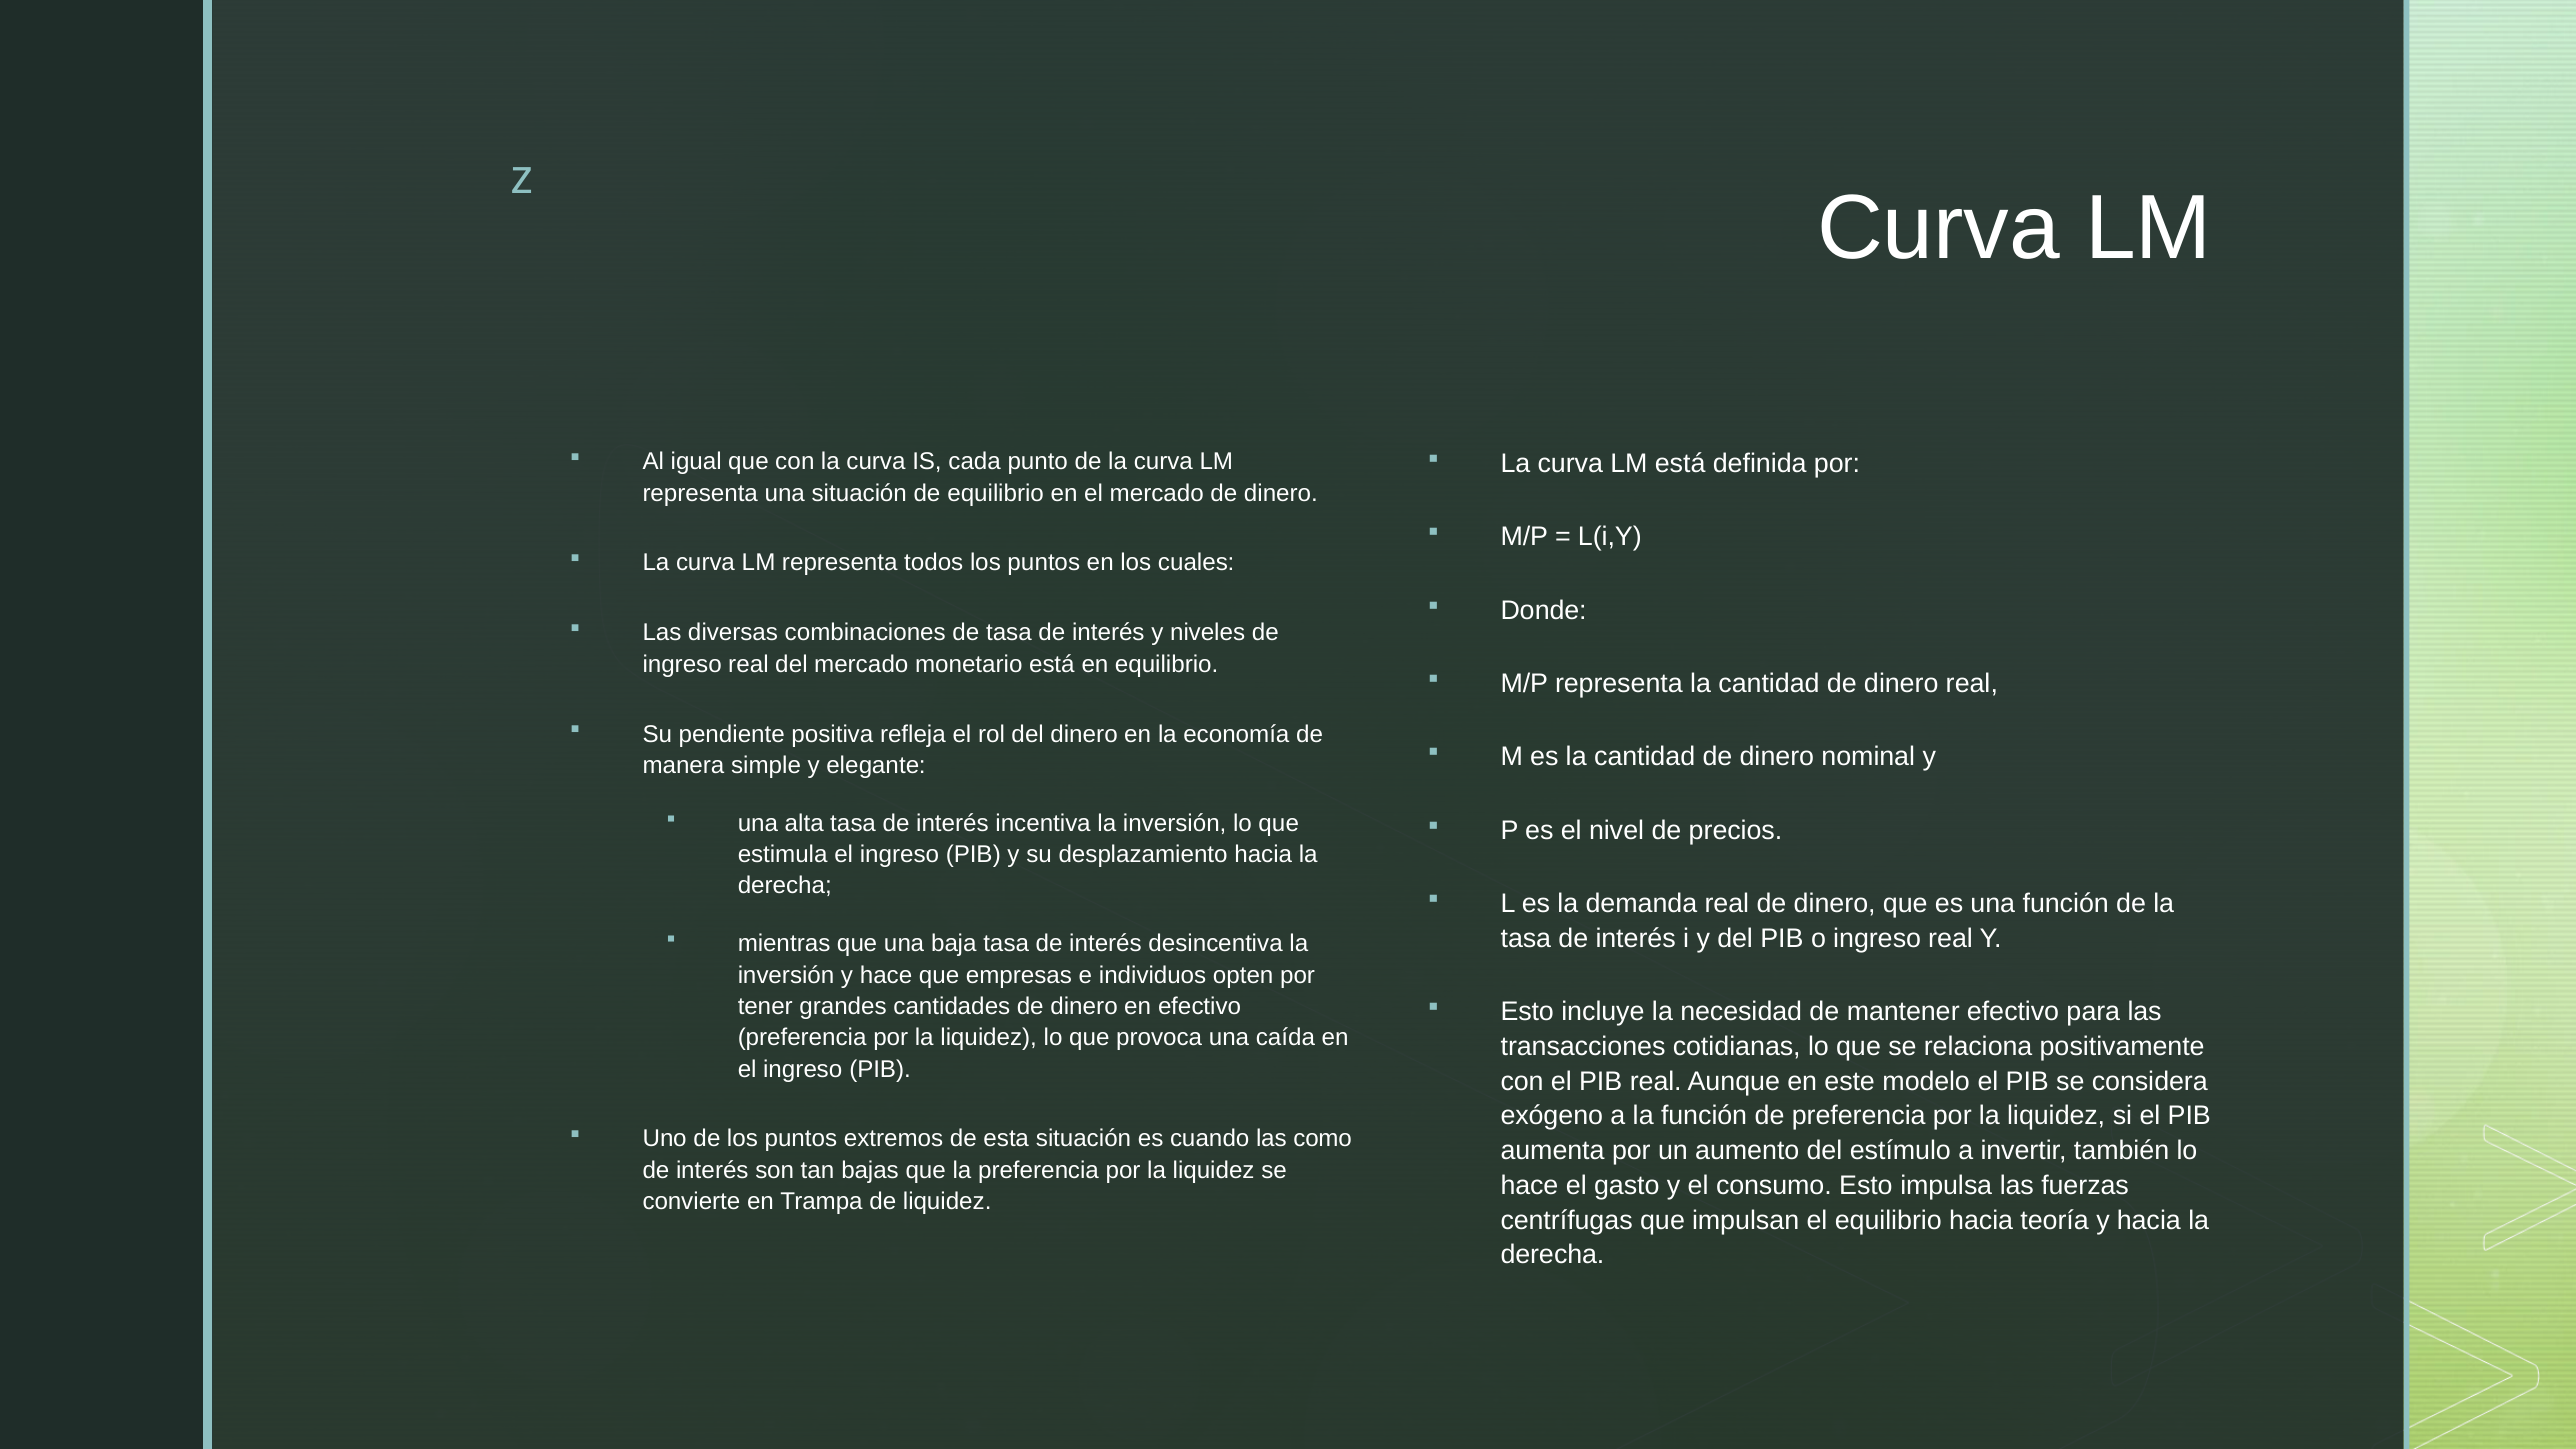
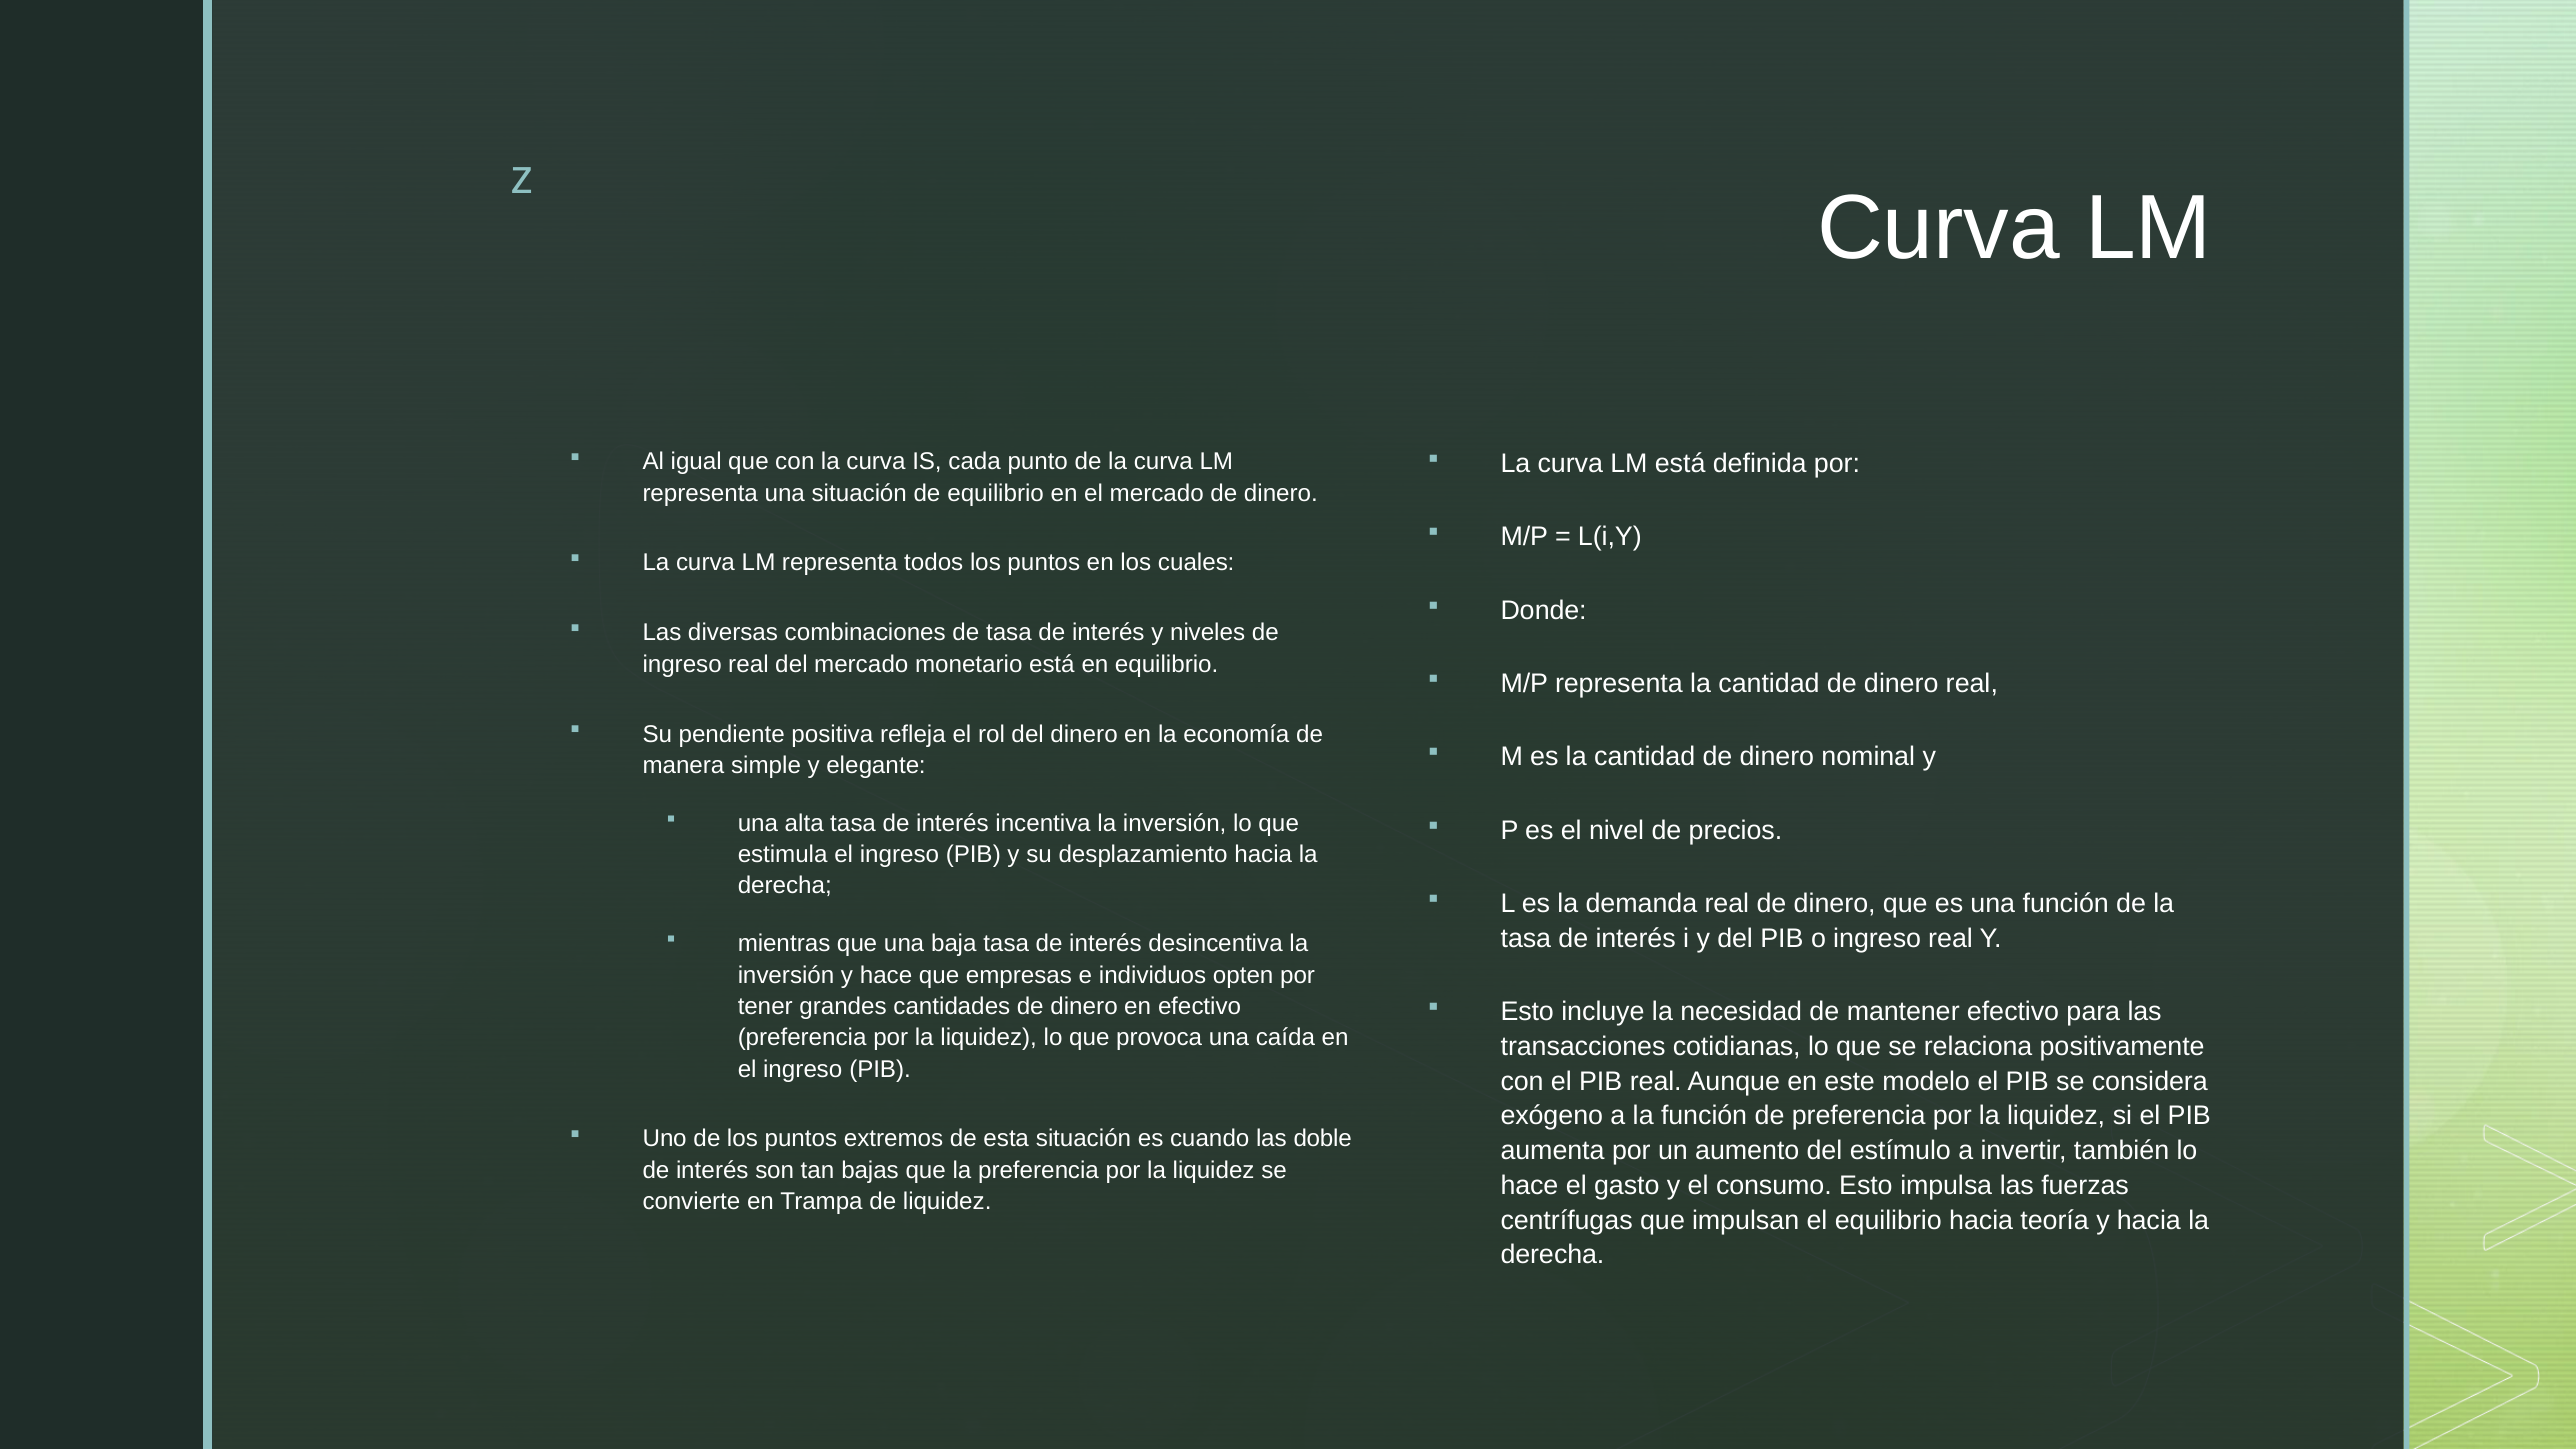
como: como -> doble
